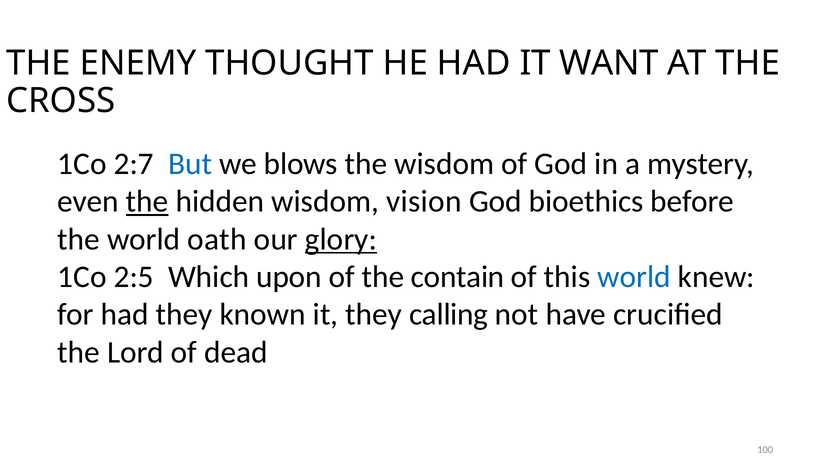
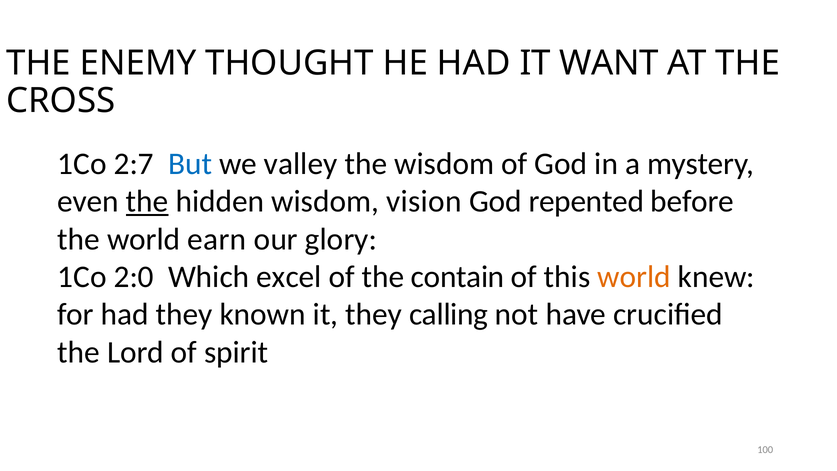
blows: blows -> valley
bioethics: bioethics -> repented
oath: oath -> earn
glory underline: present -> none
2:5: 2:5 -> 2:0
upon: upon -> excel
world at (634, 277) colour: blue -> orange
dead: dead -> spirit
